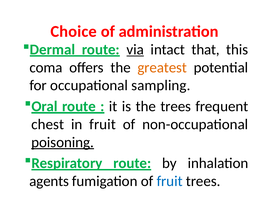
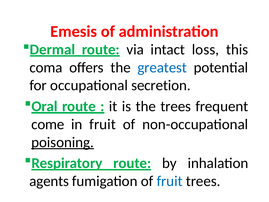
Choice: Choice -> Emesis
via underline: present -> none
that: that -> loss
greatest colour: orange -> blue
sampling: sampling -> secretion
chest: chest -> come
